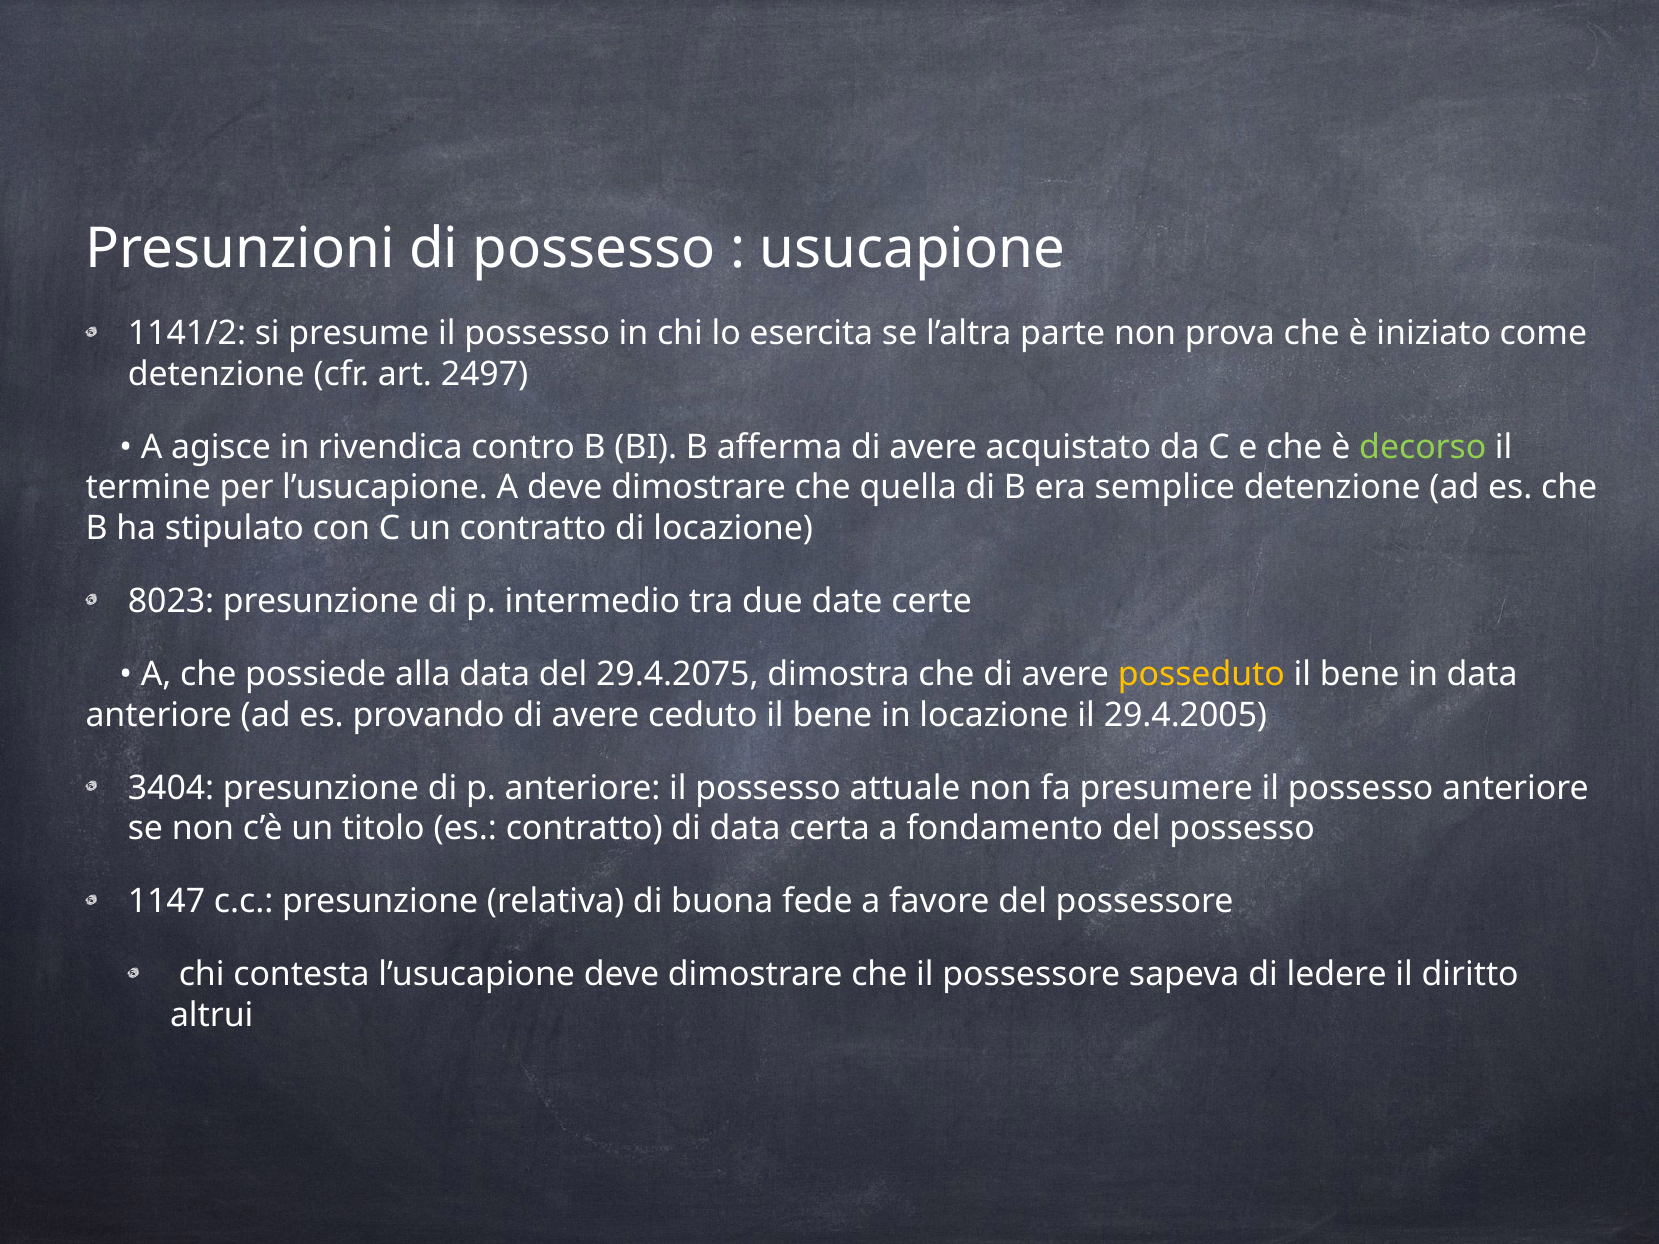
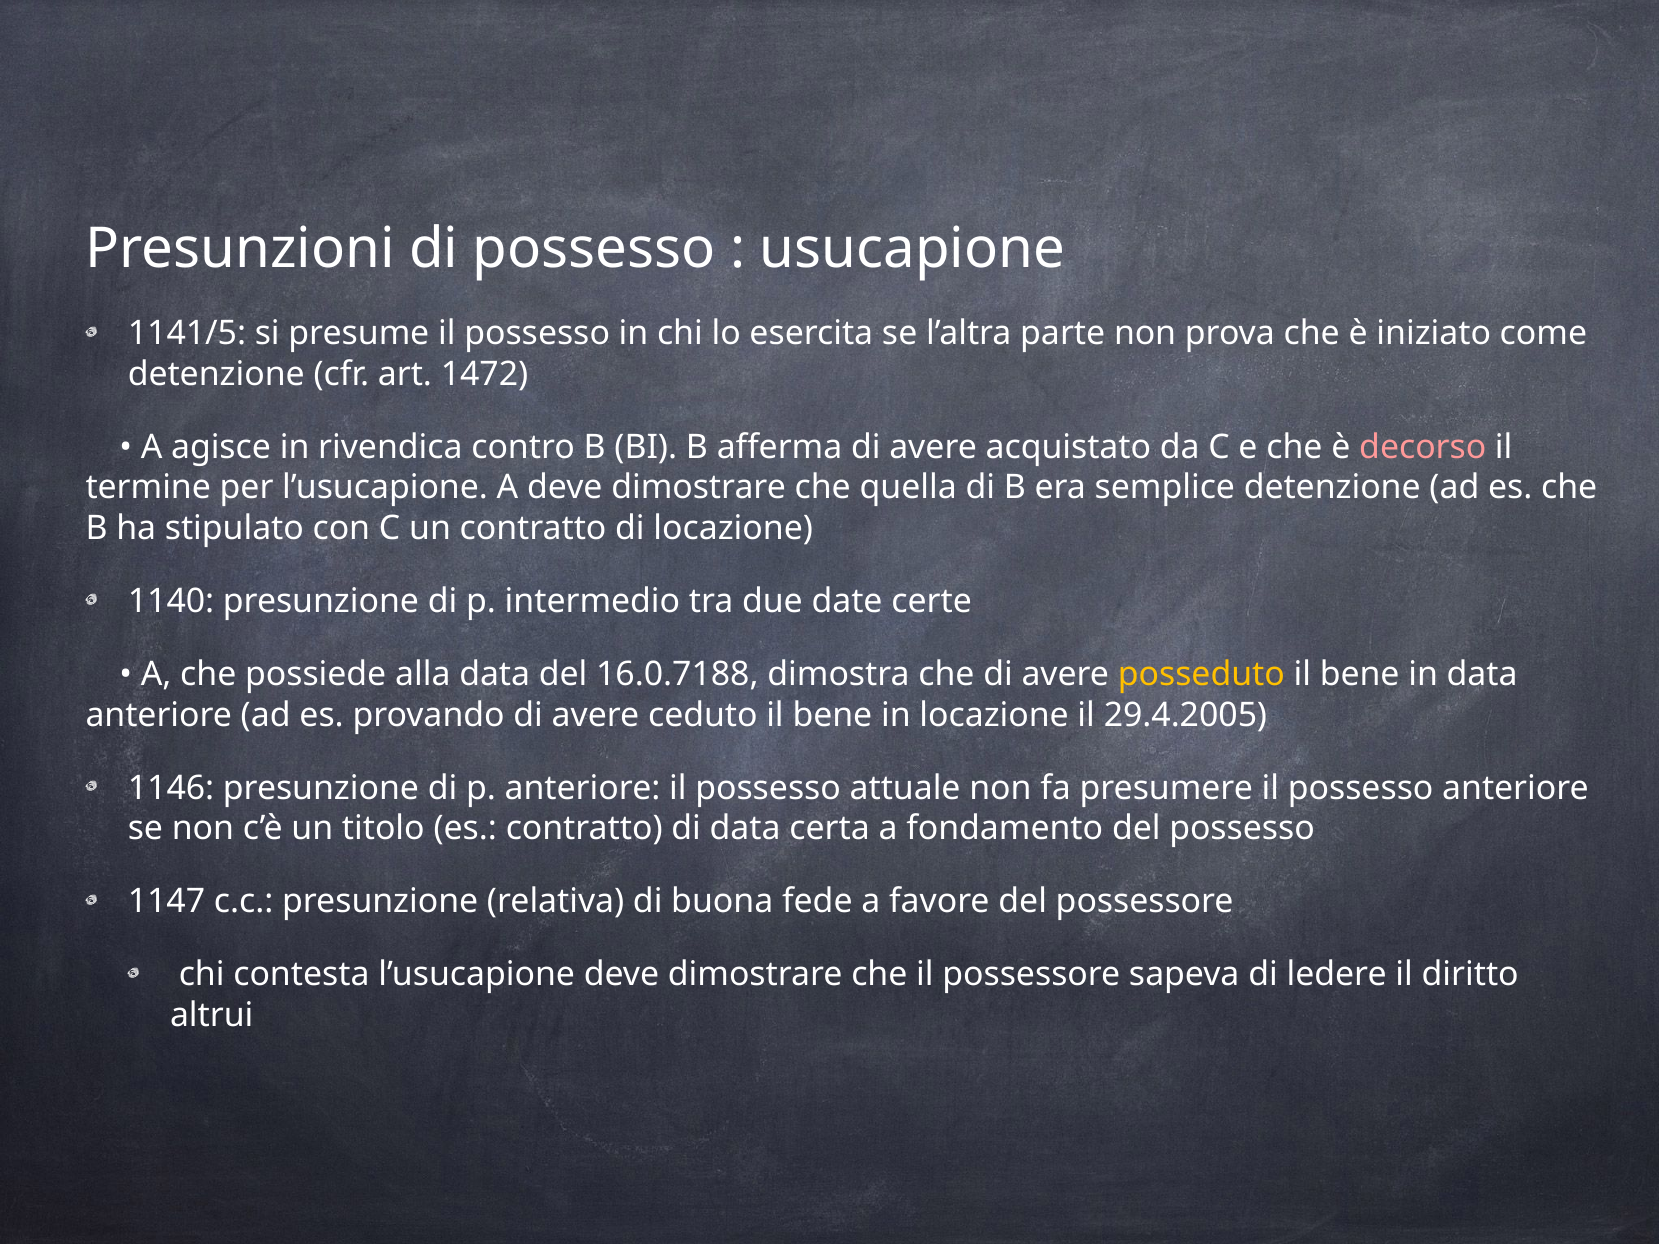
1141/2: 1141/2 -> 1141/5
2497: 2497 -> 1472
decorso colour: light green -> pink
8023: 8023 -> 1140
29.4.2075: 29.4.2075 -> 16.0.7188
3404: 3404 -> 1146
